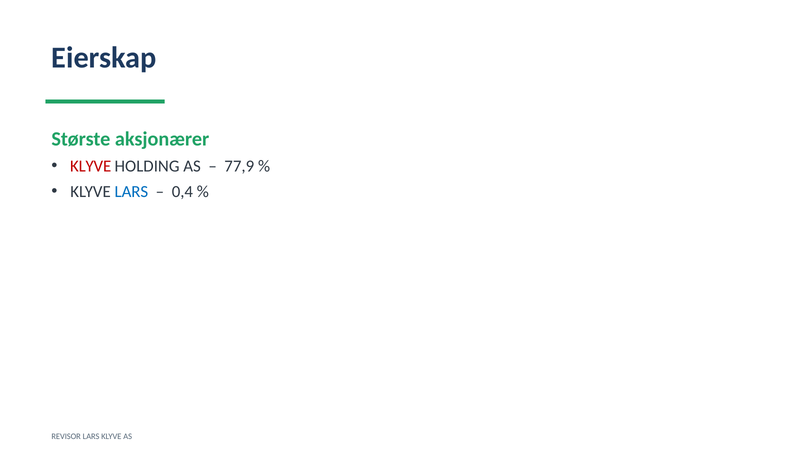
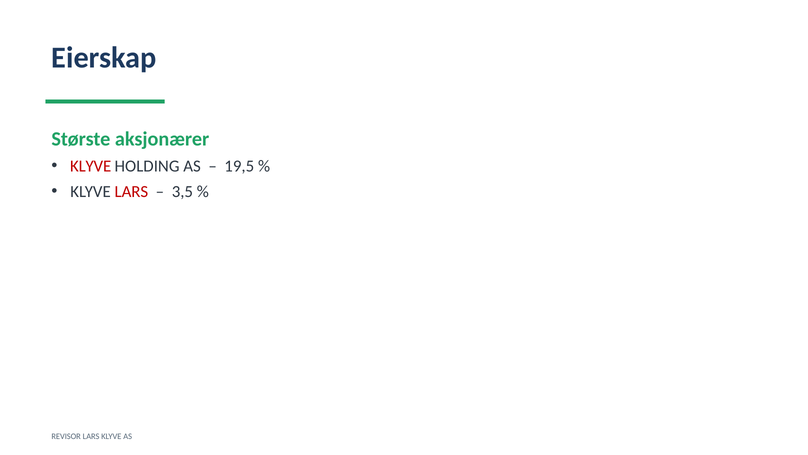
77,9: 77,9 -> 19,5
LARS at (131, 191) colour: blue -> red
0,4: 0,4 -> 3,5
